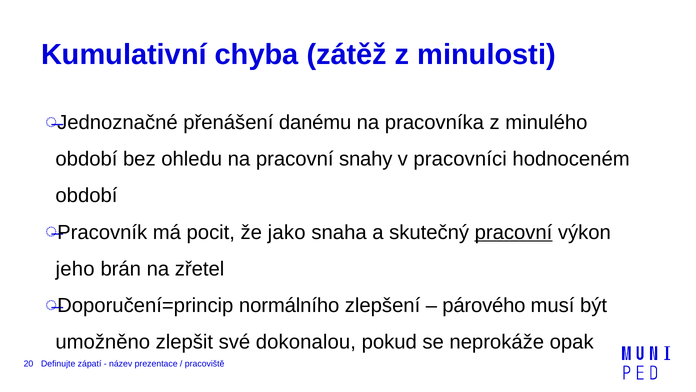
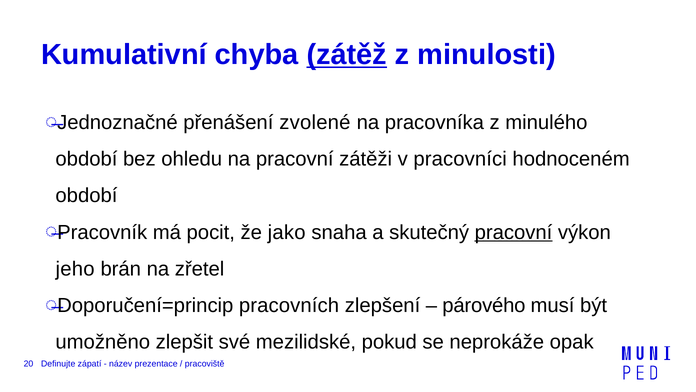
zátěž underline: none -> present
danému: danému -> zvolené
snahy: snahy -> zátěži
normálního: normálního -> pracovních
dokonalou: dokonalou -> mezilidské
